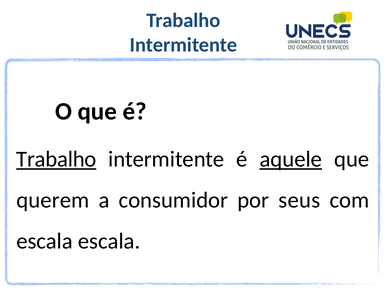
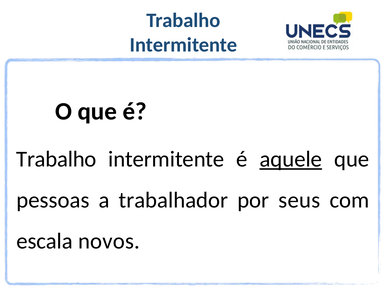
Trabalho at (56, 159) underline: present -> none
querem: querem -> pessoas
consumidor: consumidor -> trabalhador
escala escala: escala -> novos
